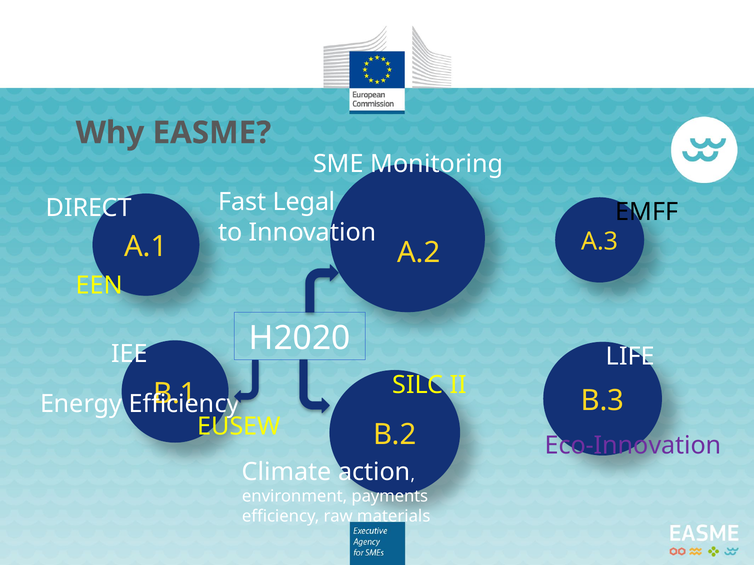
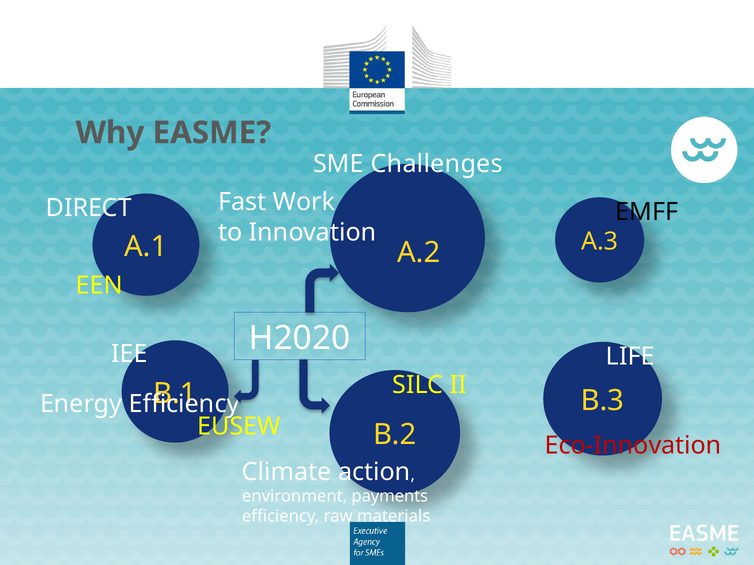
Monitoring: Monitoring -> Challenges
Legal: Legal -> Work
Eco-Innovation colour: purple -> red
